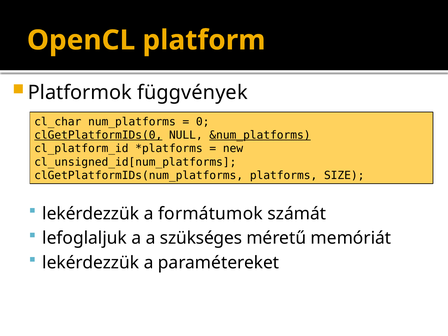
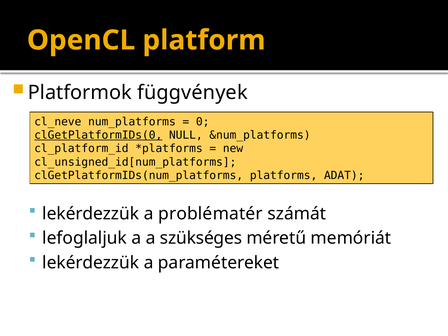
cl_char: cl_char -> cl_neve
&num_platforms underline: present -> none
SIZE: SIZE -> ADAT
formátumok: formátumok -> problématér
